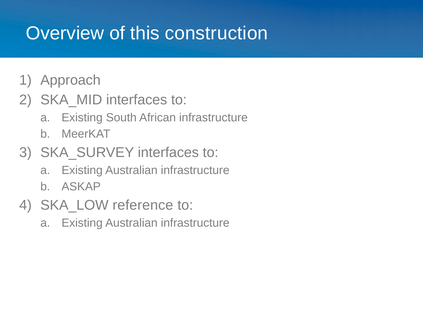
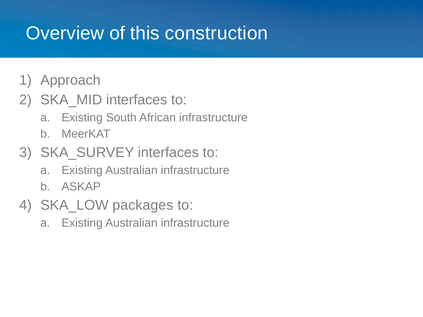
reference: reference -> packages
